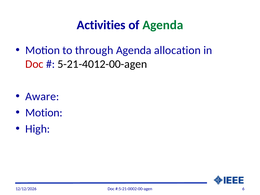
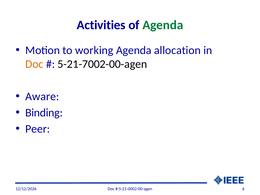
through: through -> working
Doc at (34, 64) colour: red -> orange
5-21-4012-00-agen: 5-21-4012-00-agen -> 5-21-7002-00-agen
Motion at (44, 113): Motion -> Binding
High: High -> Peer
